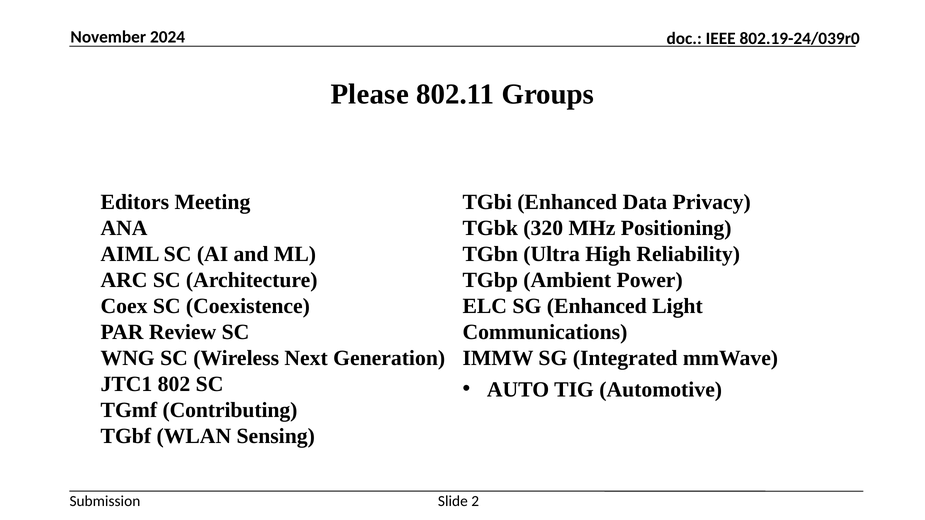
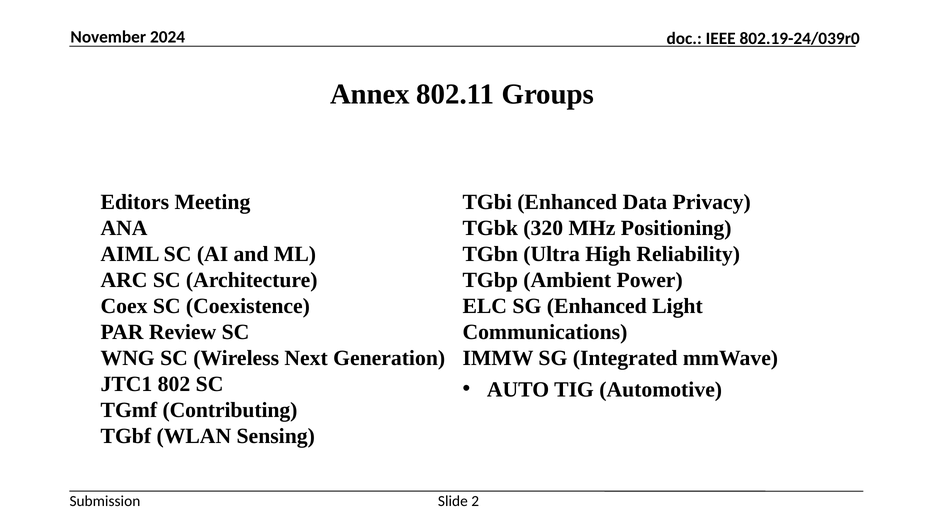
Please: Please -> Annex
